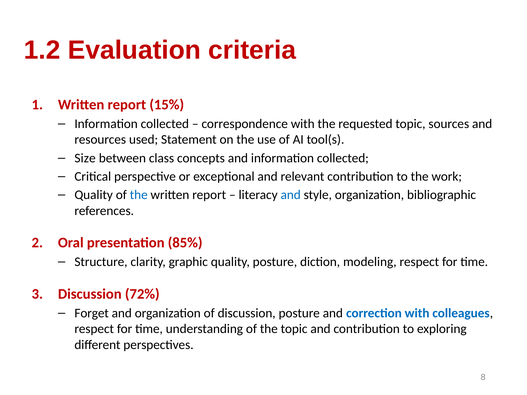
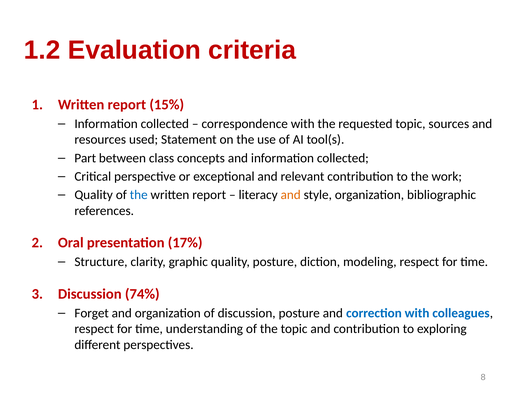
Size: Size -> Part
and at (291, 195) colour: blue -> orange
85%: 85% -> 17%
72%: 72% -> 74%
